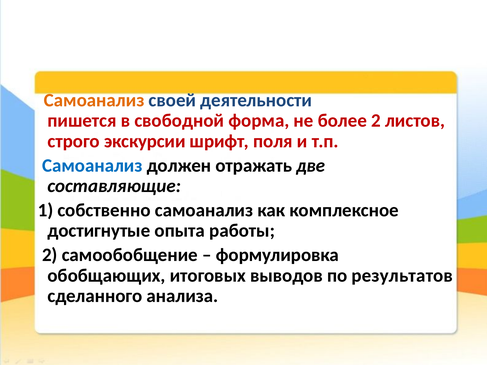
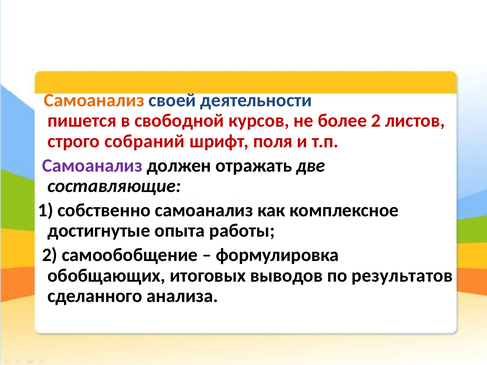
форма: форма -> курсов
экскурсии: экскурсии -> собраний
Самоанализ at (92, 166) colour: blue -> purple
